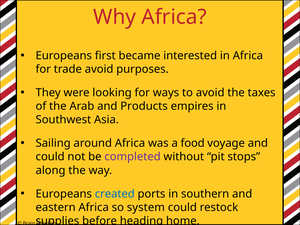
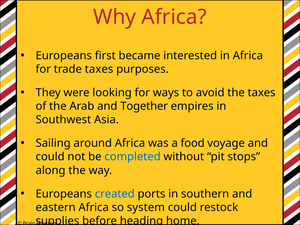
trade avoid: avoid -> taxes
Products: Products -> Together
completed colour: purple -> blue
